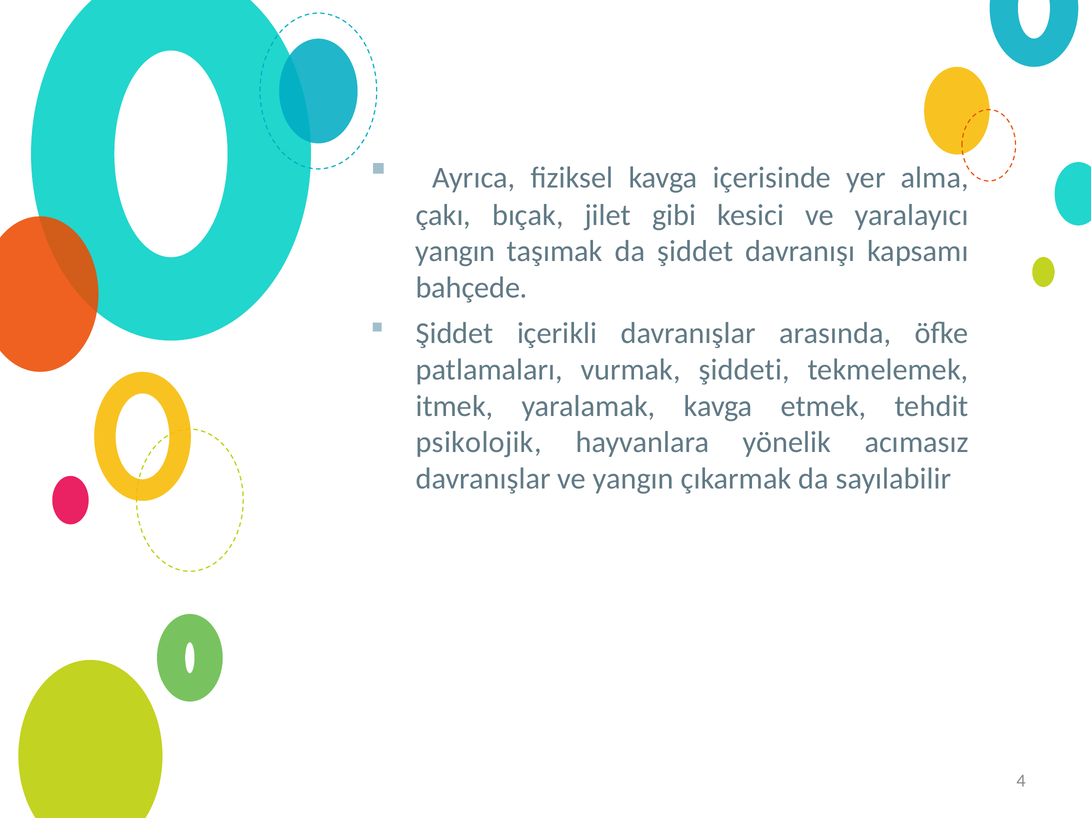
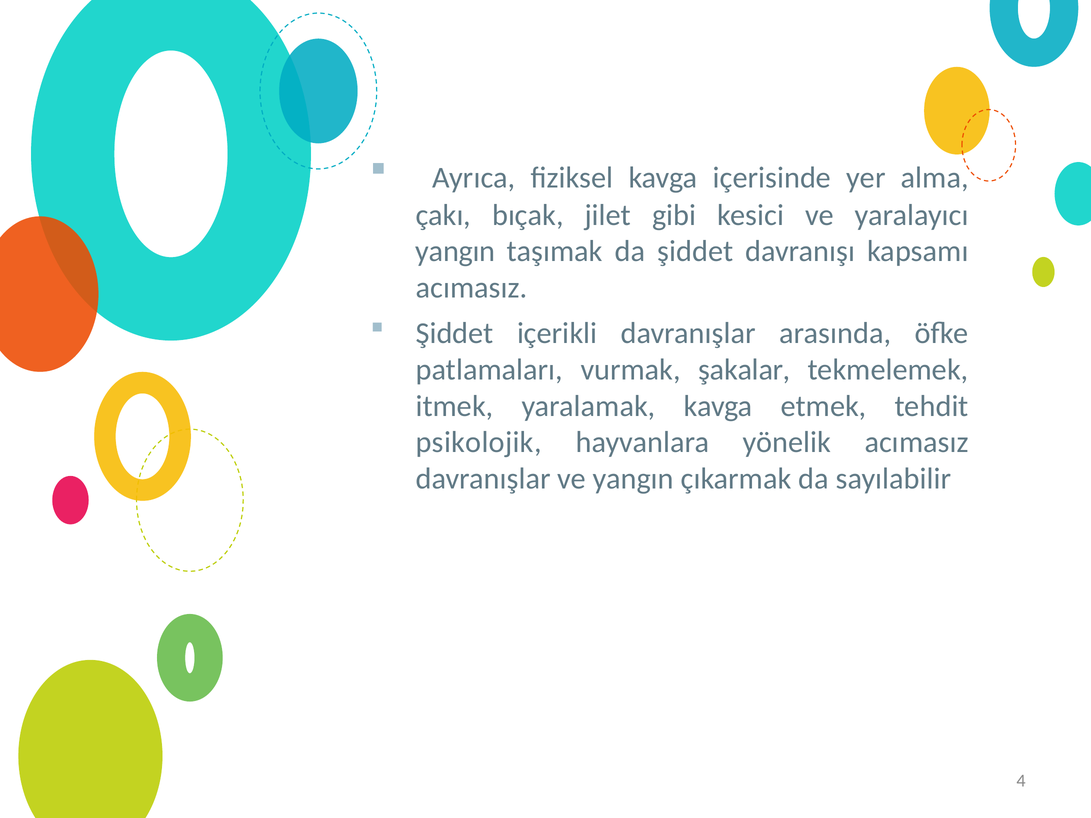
bahçede at (472, 288): bahçede -> acımasız
şiddeti: şiddeti -> şakalar
